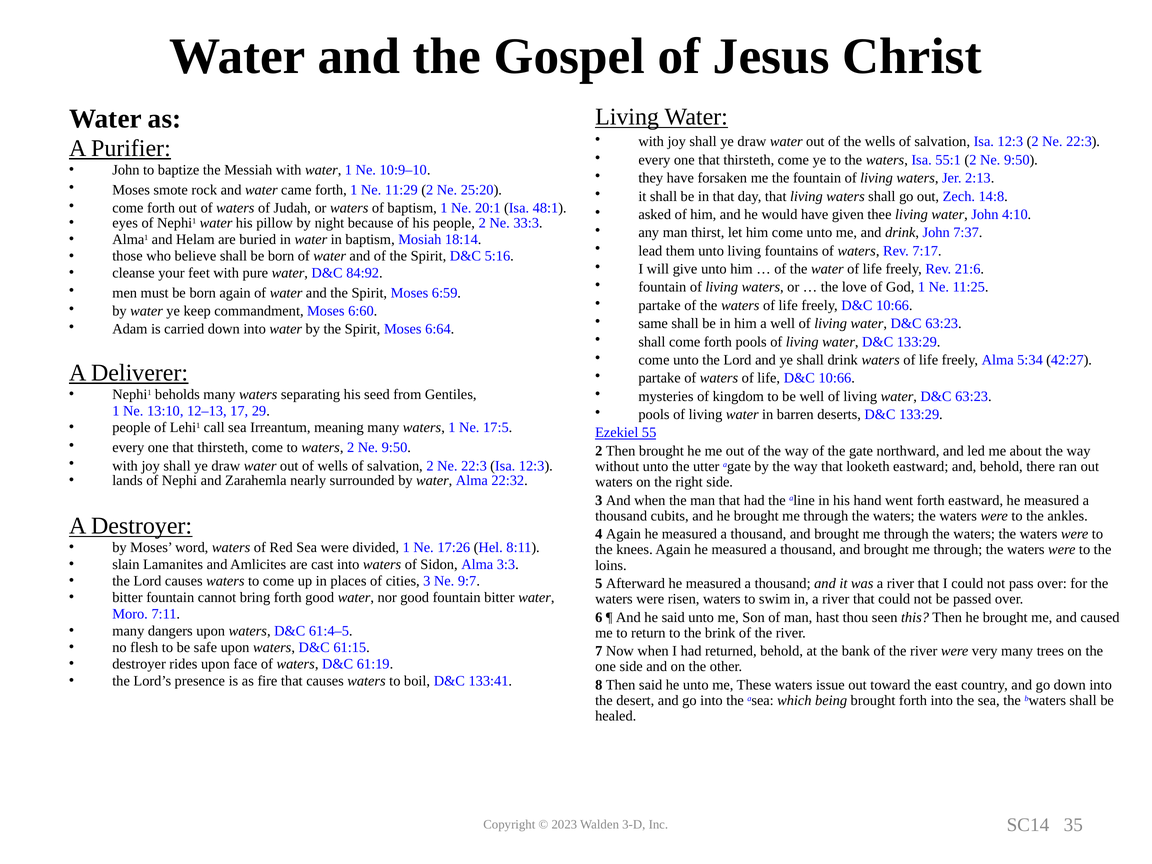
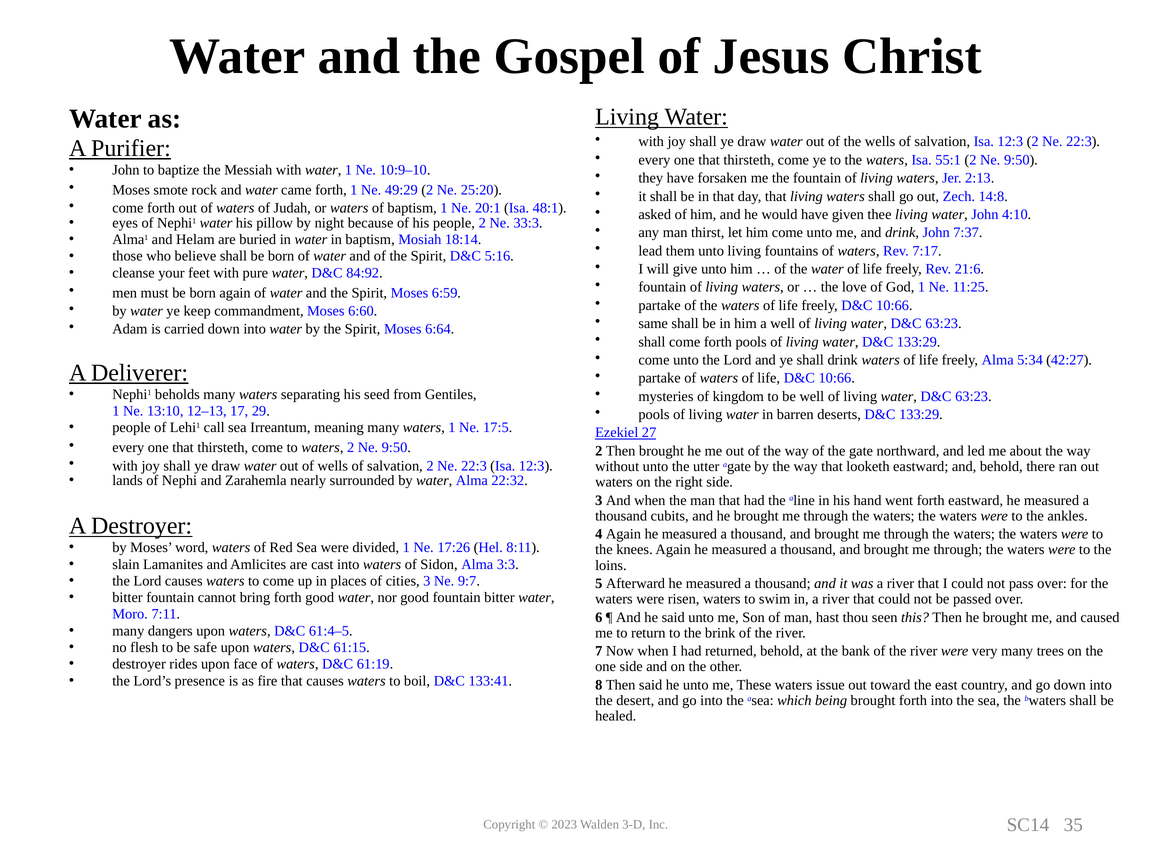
11:29: 11:29 -> 49:29
55: 55 -> 27
